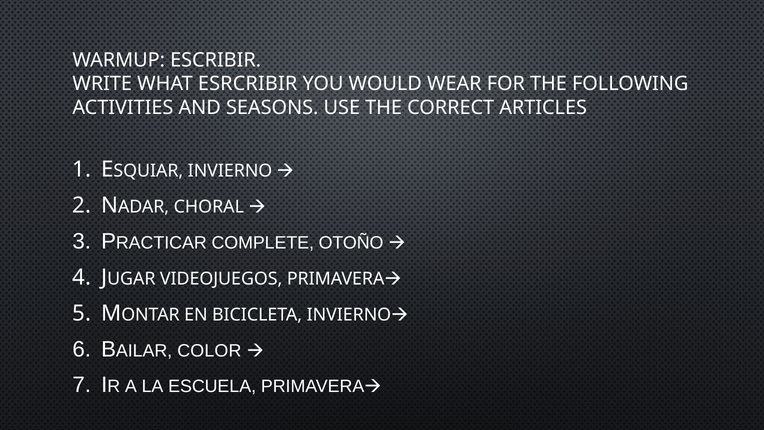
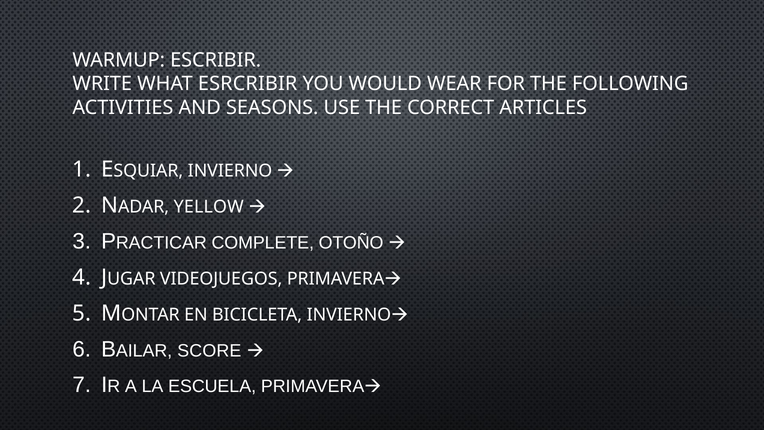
CHORAL: CHORAL -> YELLOW
COLOR: COLOR -> SCORE
